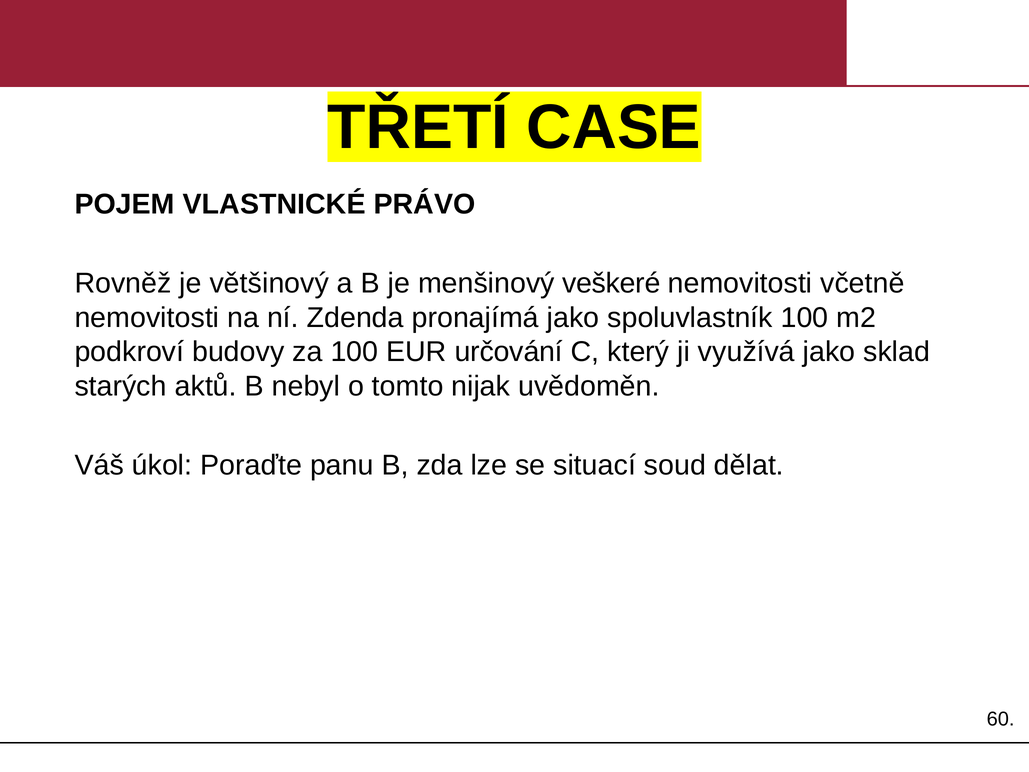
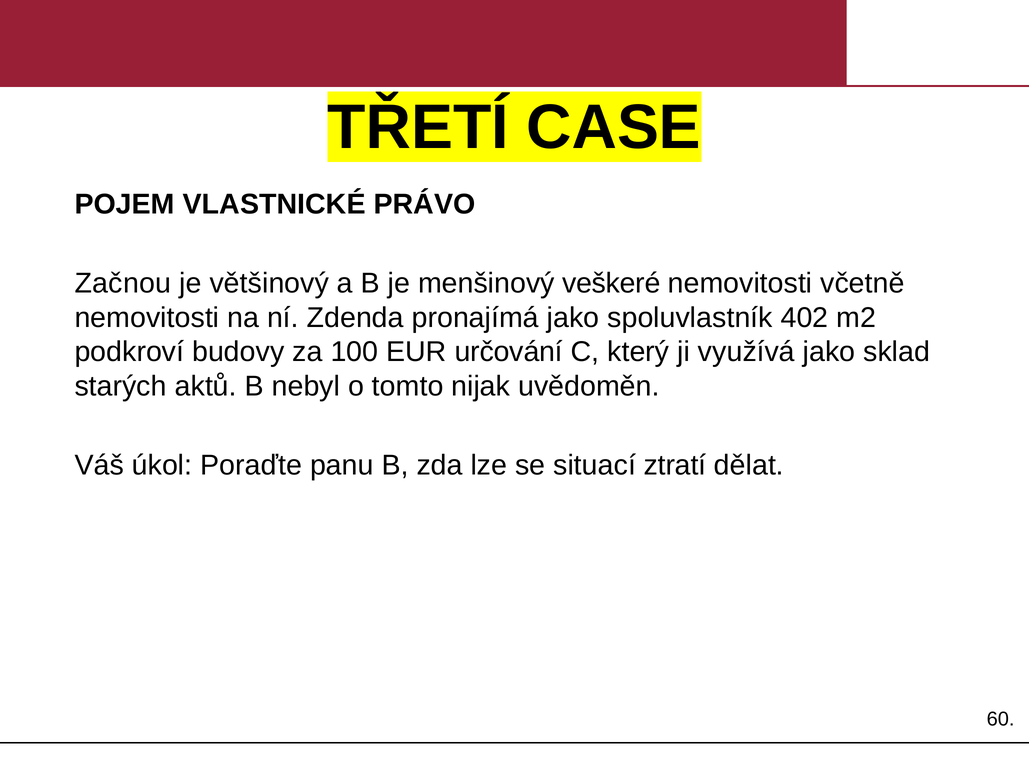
Rovněž: Rovněž -> Začnou
spoluvlastník 100: 100 -> 402
soud: soud -> ztratí
